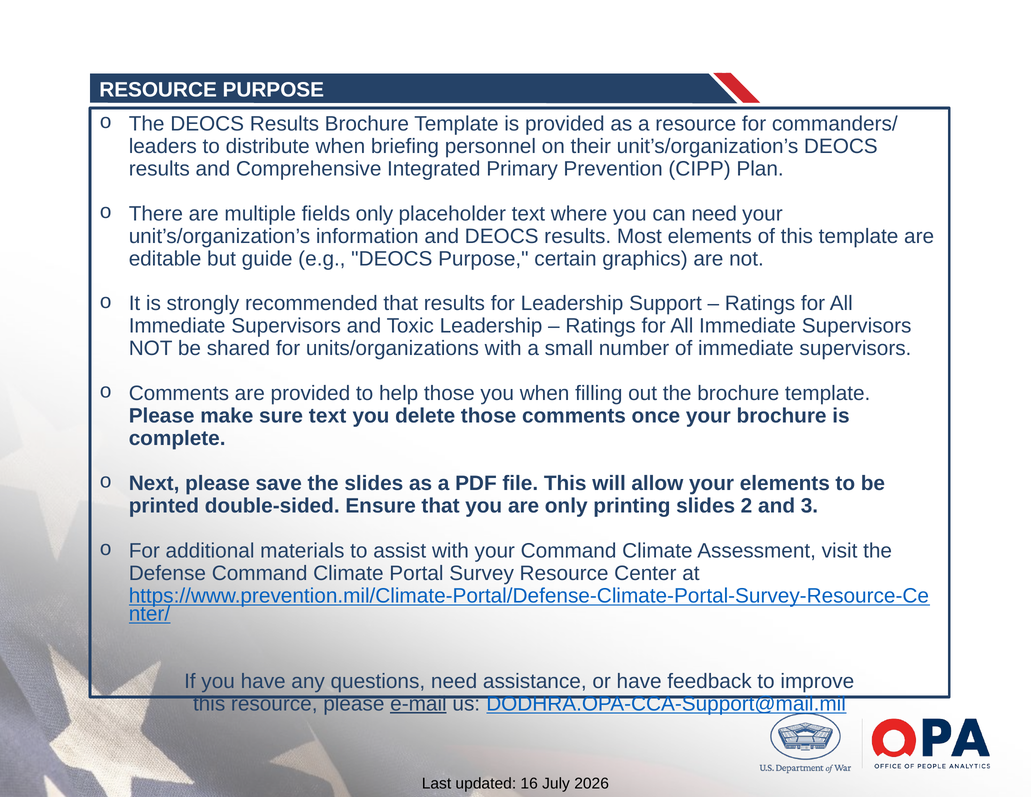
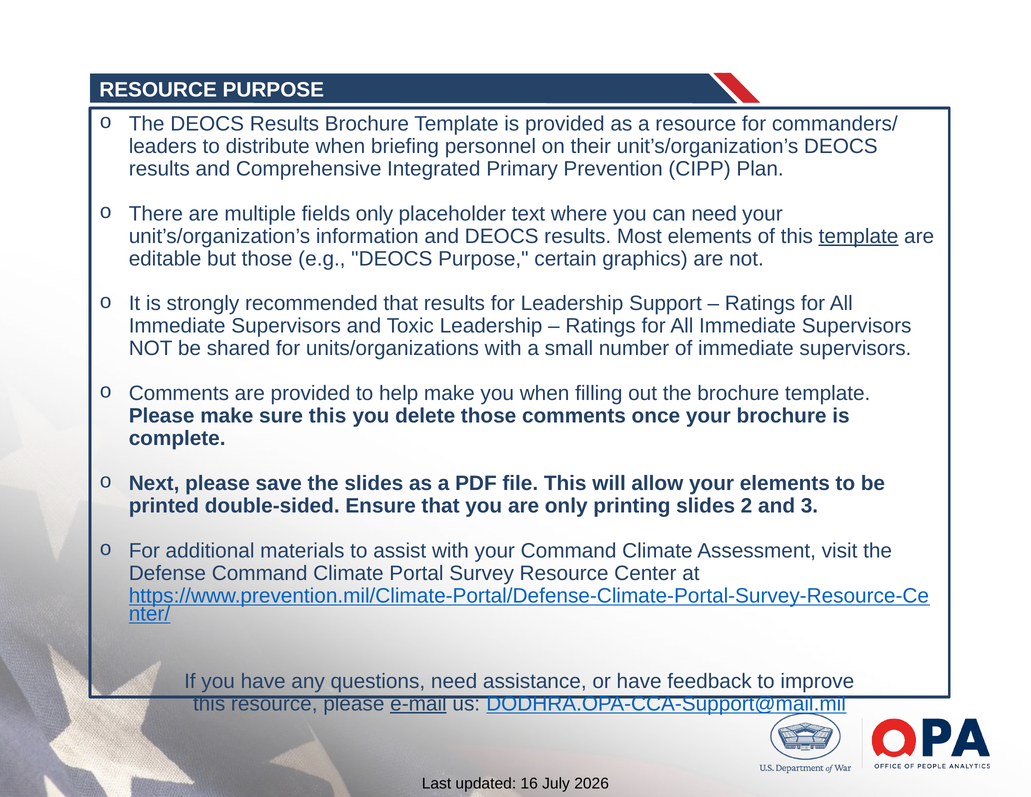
template at (859, 236) underline: none -> present
but guide: guide -> those
help those: those -> make
sure text: text -> this
